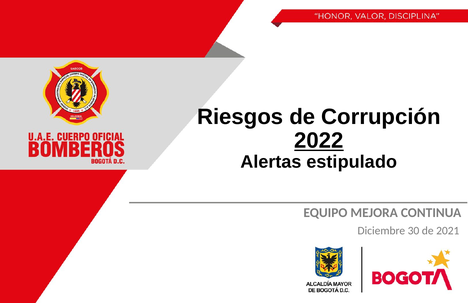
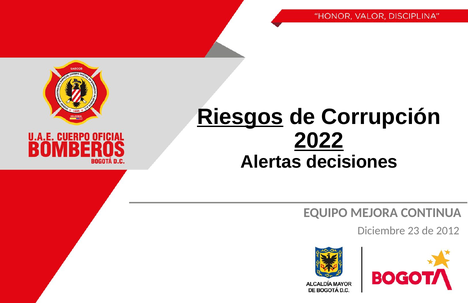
Riesgos underline: none -> present
estipulado: estipulado -> decisiones
30: 30 -> 23
2021: 2021 -> 2012
